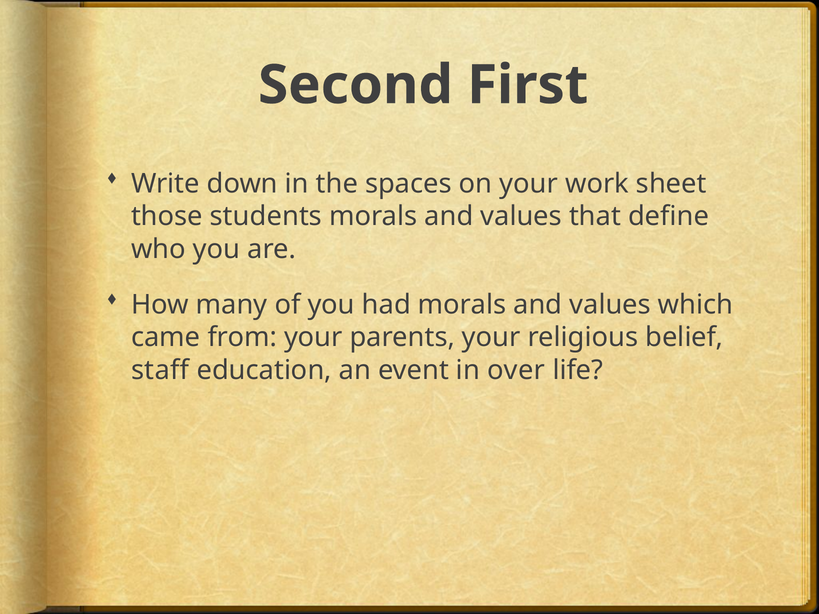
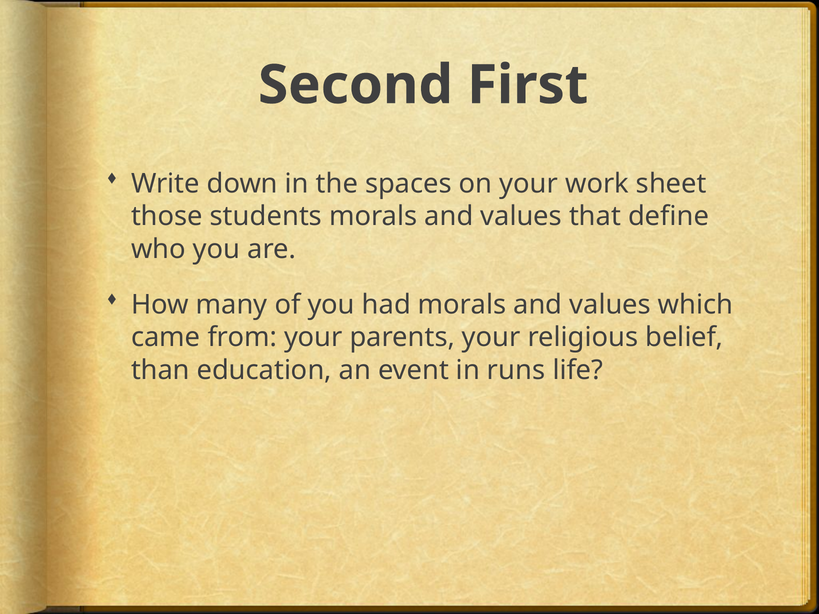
staff: staff -> than
over: over -> runs
